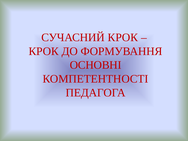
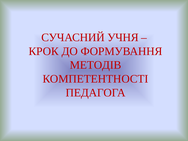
СУЧАСНИЙ КРОК: КРОК -> УЧНЯ
ОСНОВНІ: ОСНОВНІ -> МЕТОДІВ
